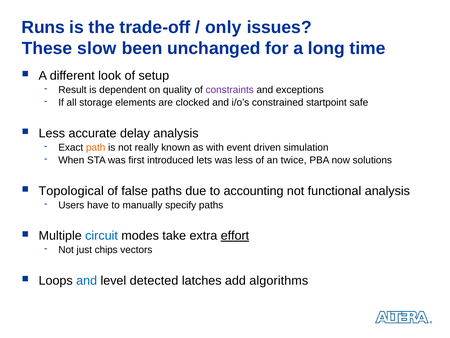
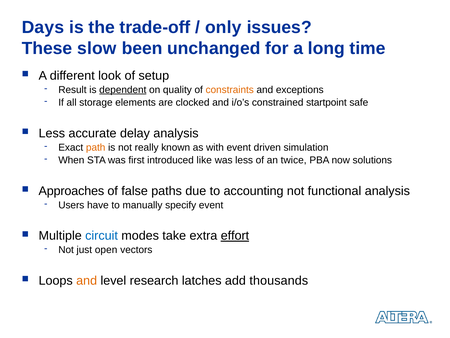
Runs: Runs -> Days
dependent underline: none -> present
constraints colour: purple -> orange
lets: lets -> like
Topological: Topological -> Approaches
specify paths: paths -> event
chips: chips -> open
and at (87, 280) colour: blue -> orange
detected: detected -> research
algorithms: algorithms -> thousands
